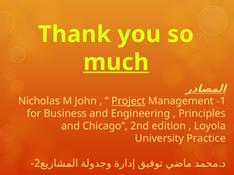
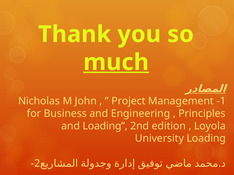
Project underline: present -> none
and Chicago: Chicago -> Loading
University Practice: Practice -> Loading
